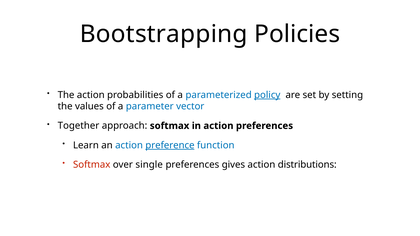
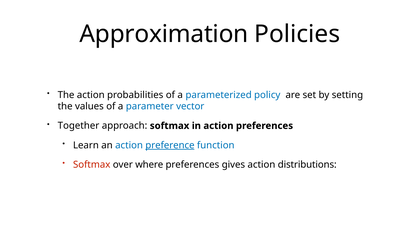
Bootstrapping: Bootstrapping -> Approximation
policy underline: present -> none
single: single -> where
